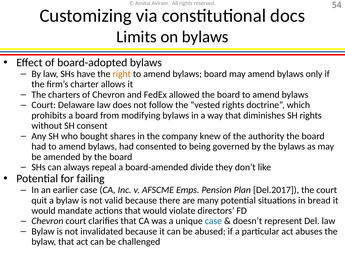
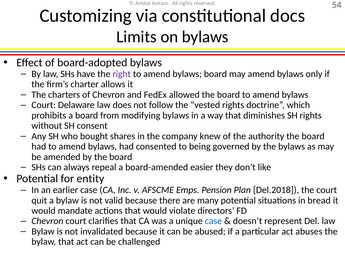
right colour: orange -> purple
divide: divide -> easier
failing: failing -> entity
Del.2017: Del.2017 -> Del.2018
